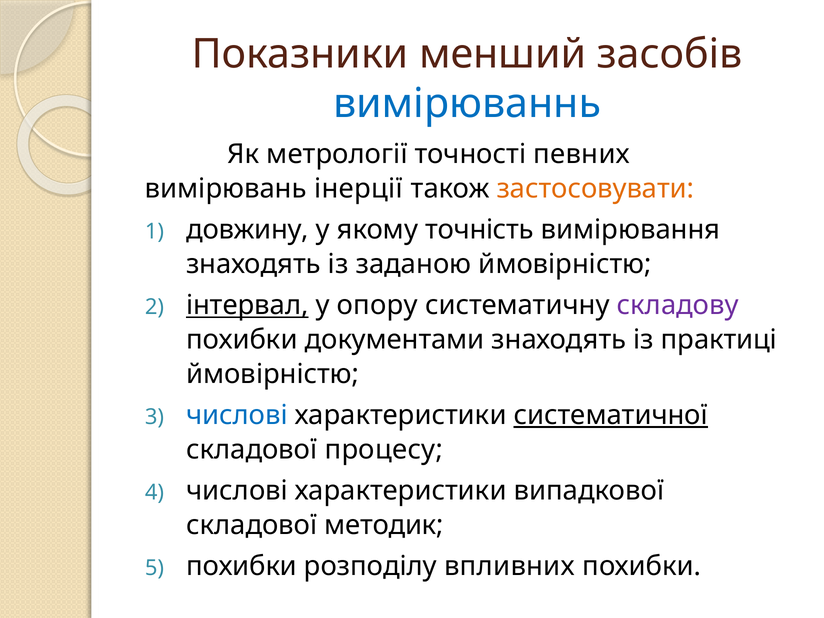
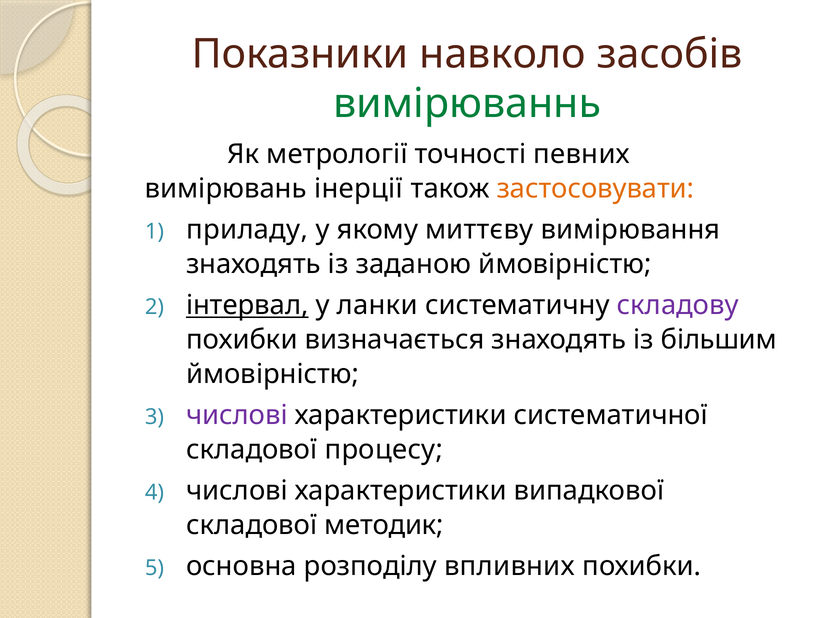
менший: менший -> навколо
вимірюваннь colour: blue -> green
довжину: довжину -> приладу
точність: точність -> миттєву
опору: опору -> ланки
документами: документами -> визначається
практиці: практиці -> більшим
числові at (237, 415) colour: blue -> purple
систематичної underline: present -> none
похибки at (242, 566): похибки -> основна
